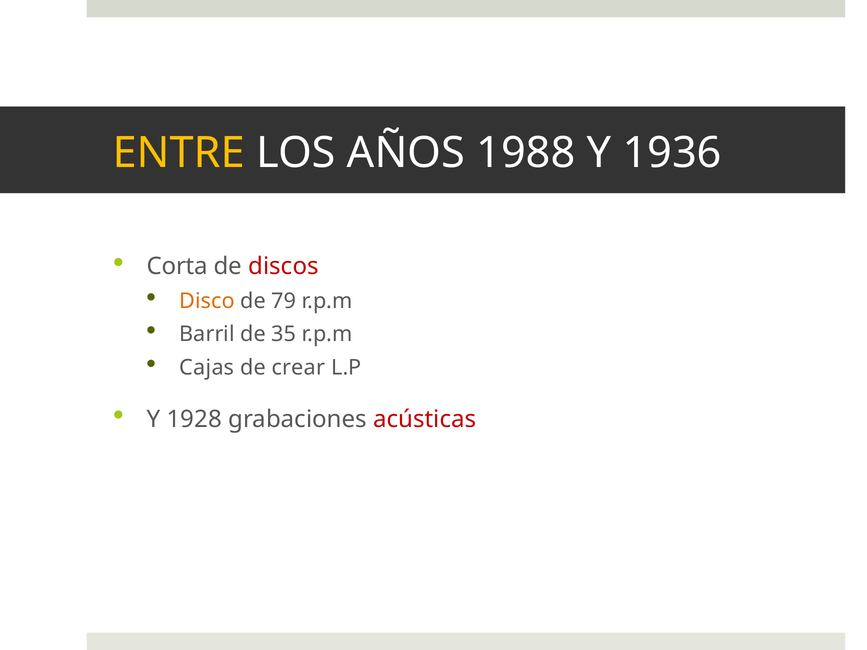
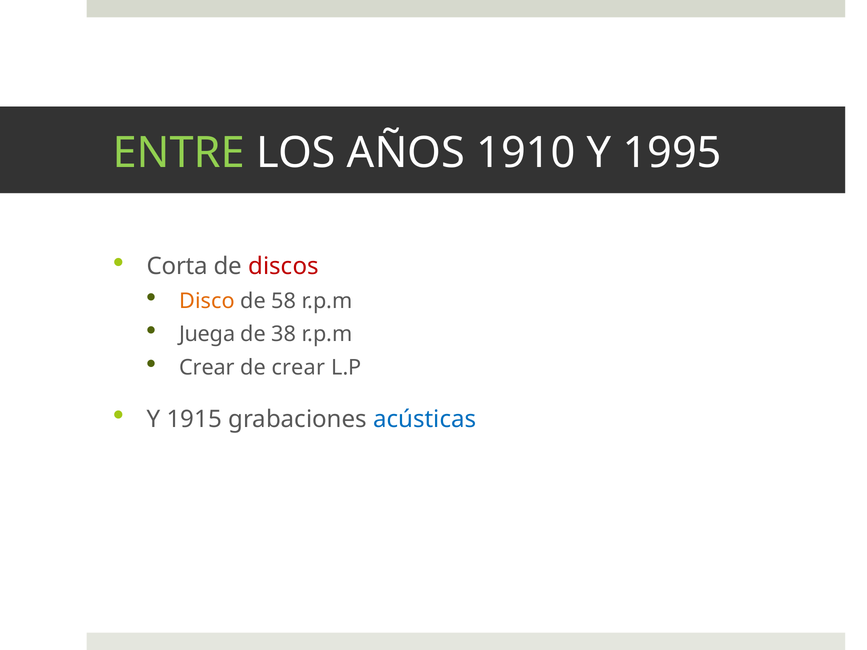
ENTRE colour: yellow -> light green
1988: 1988 -> 1910
1936: 1936 -> 1995
79: 79 -> 58
Barril: Barril -> Juega
35: 35 -> 38
Cajas at (207, 368): Cajas -> Crear
1928: 1928 -> 1915
acústicas colour: red -> blue
